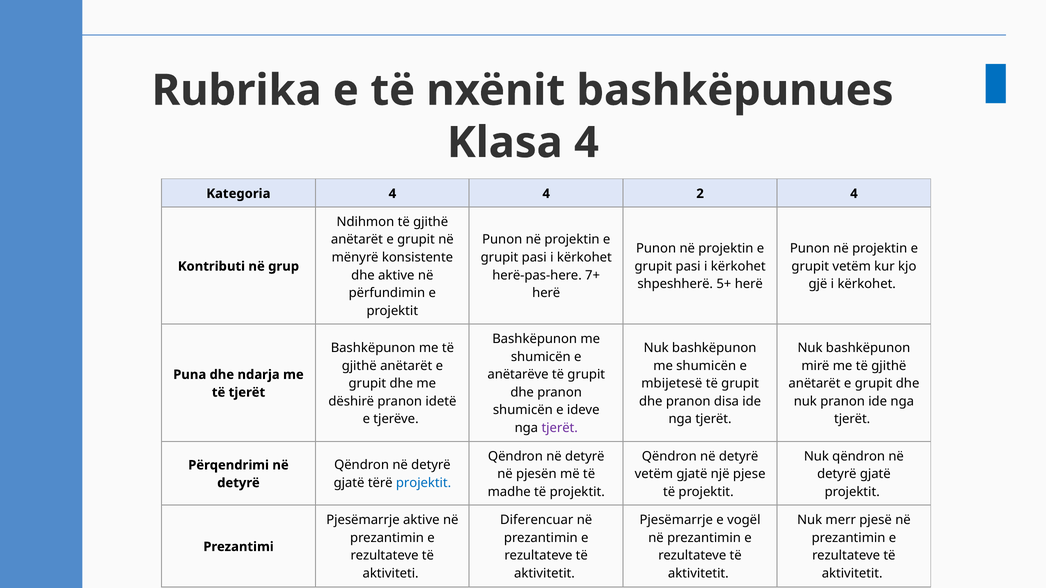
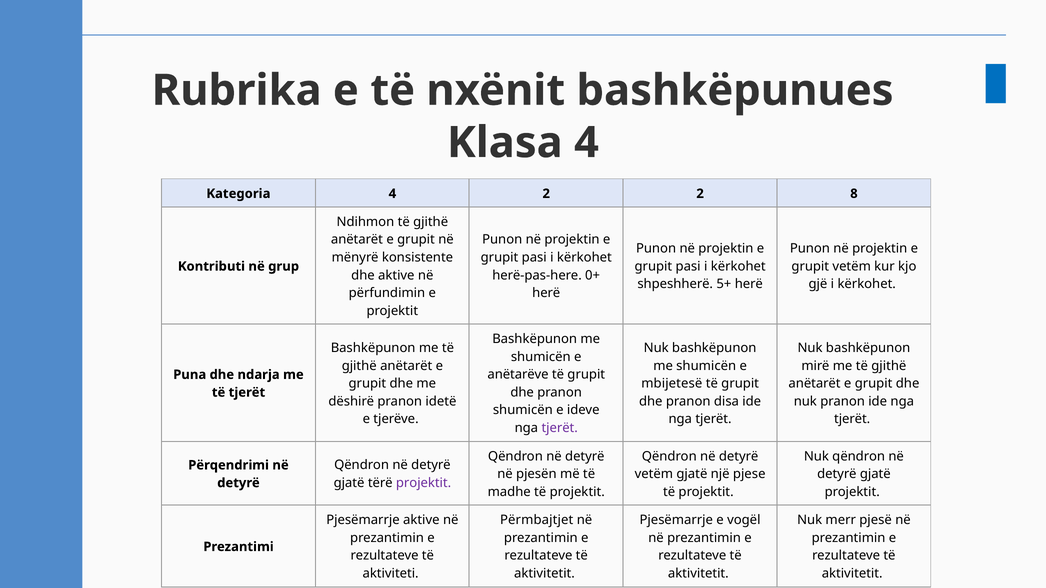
4 4: 4 -> 2
2 4: 4 -> 8
7+: 7+ -> 0+
projektit at (424, 483) colour: blue -> purple
Diferencuar: Diferencuar -> Përmbajtjet
